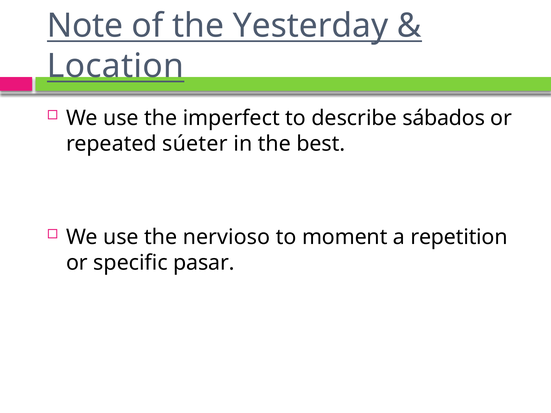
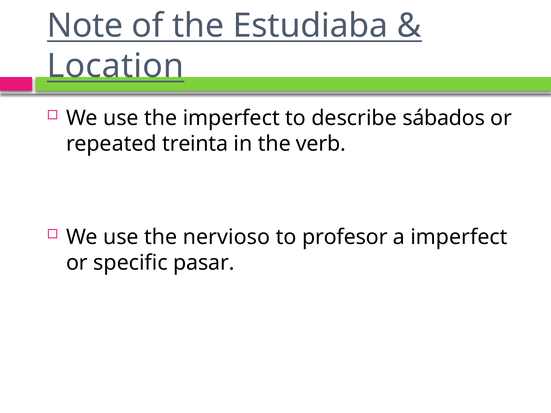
Yesterday: Yesterday -> Estudiaba
súeter: súeter -> treinta
best: best -> verb
moment: moment -> profesor
a repetition: repetition -> imperfect
